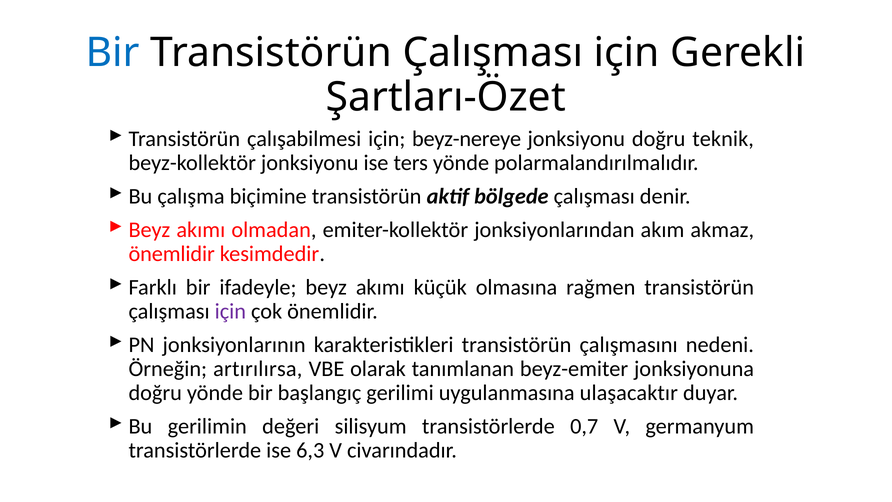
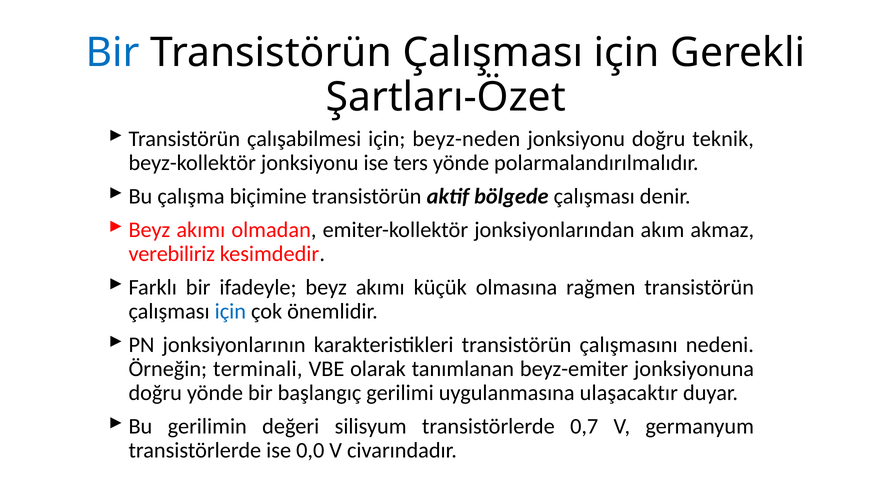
beyz-nereye: beyz-nereye -> beyz-neden
önemlidir at (172, 254): önemlidir -> verebiliriz
için at (230, 311) colour: purple -> blue
artırılırsa: artırılırsa -> terminali
6,3: 6,3 -> 0,0
